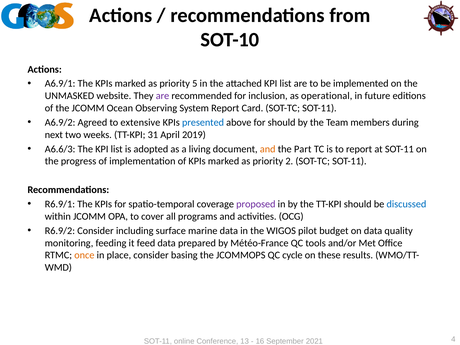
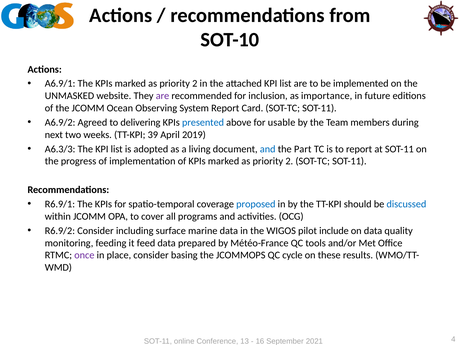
5 at (195, 84): 5 -> 2
operational: operational -> importance
extensive: extensive -> delivering
for should: should -> usable
31: 31 -> 39
A6.6/3: A6.6/3 -> A6.3/3
and at (268, 149) colour: orange -> blue
proposed colour: purple -> blue
budget: budget -> include
once colour: orange -> purple
